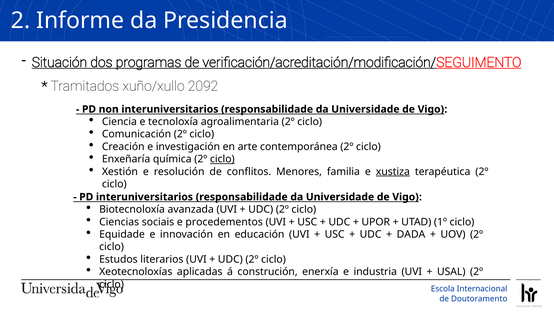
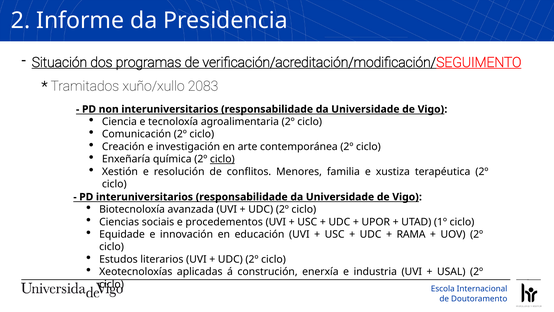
2092: 2092 -> 2083
xustiza underline: present -> none
DADA: DADA -> RAMA
